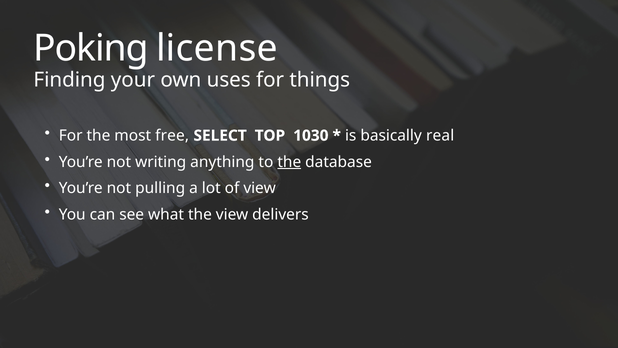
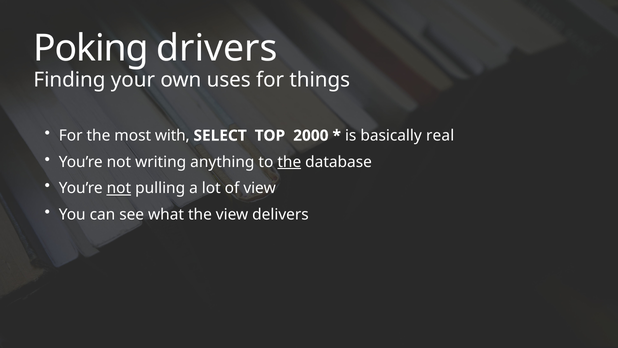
license: license -> drivers
free: free -> with
1030: 1030 -> 2000
not at (119, 188) underline: none -> present
